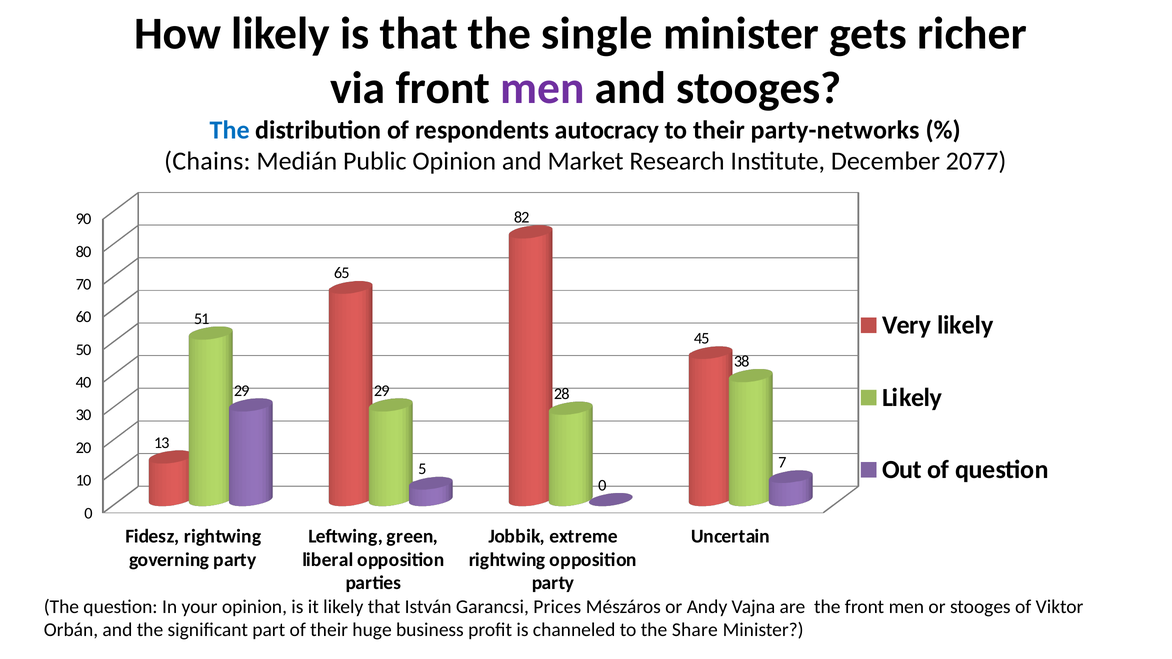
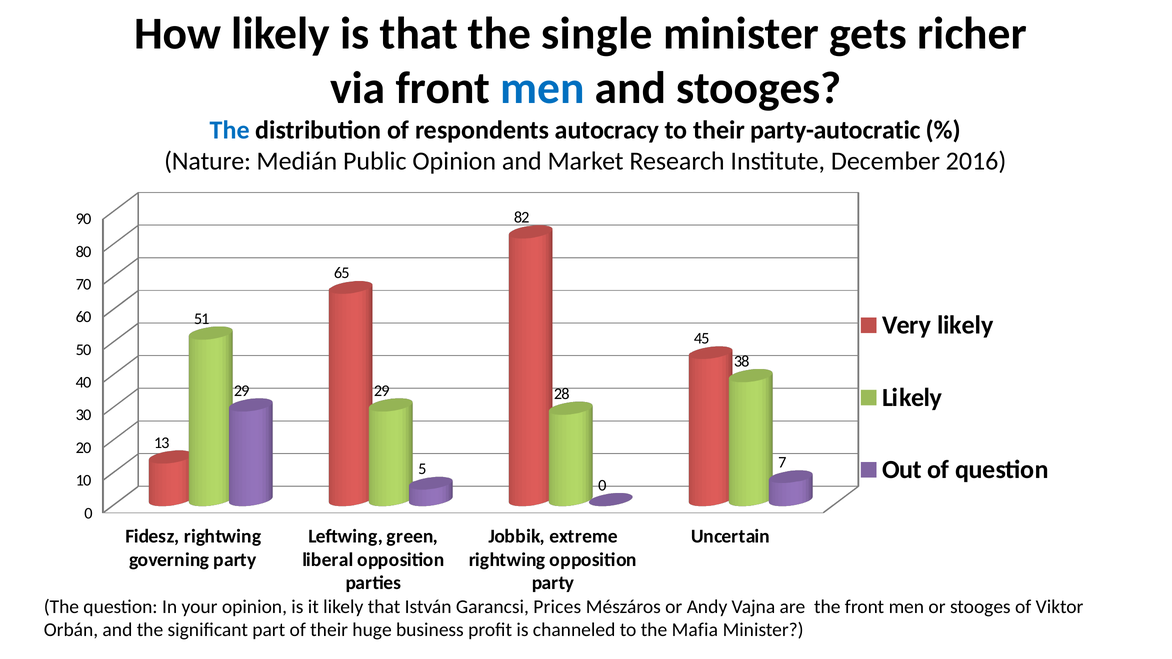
men at (542, 88) colour: purple -> blue
party-networks: party-networks -> party-autocratic
Chains: Chains -> Nature
2077: 2077 -> 2016
Share: Share -> Mafia
